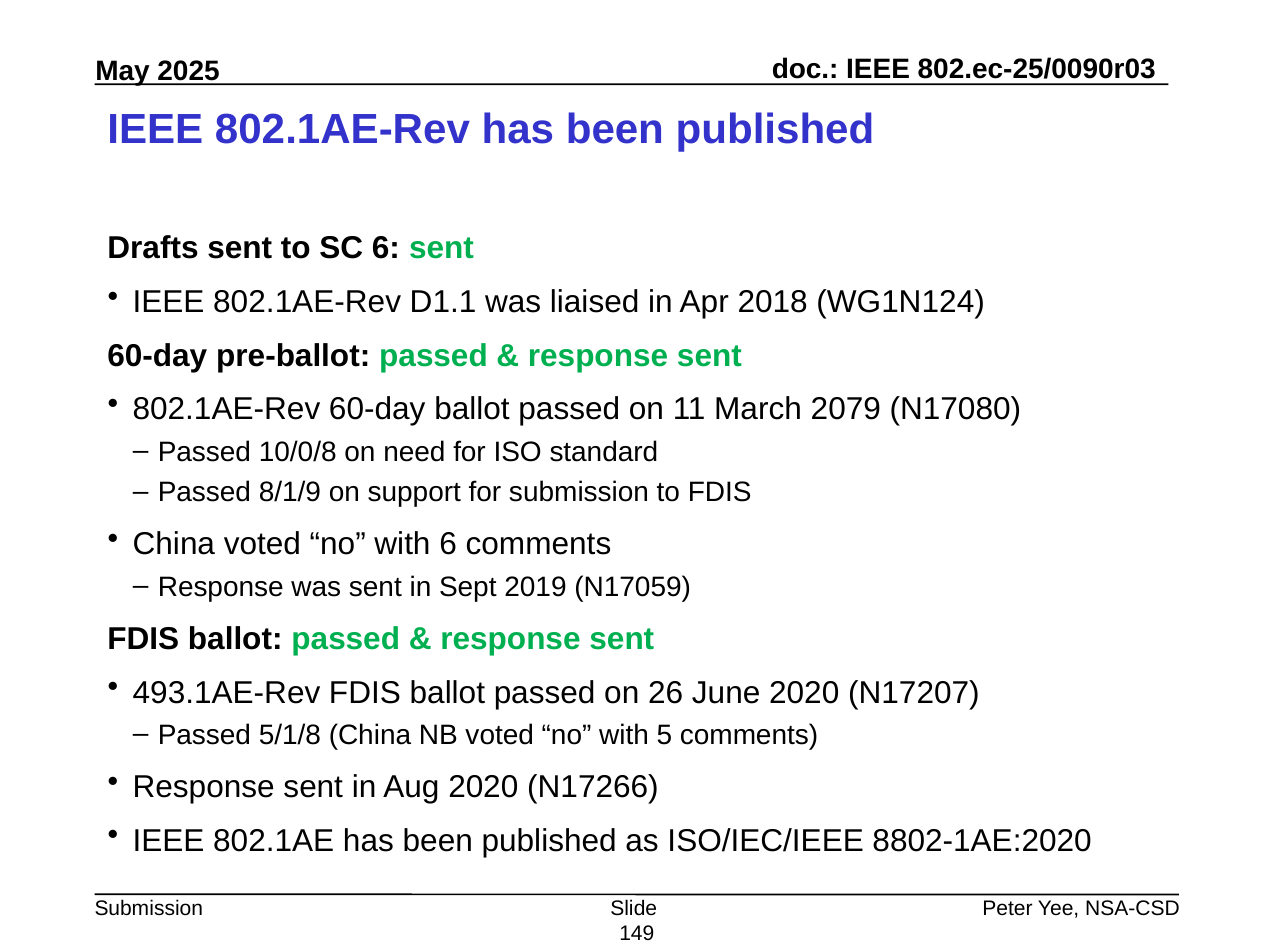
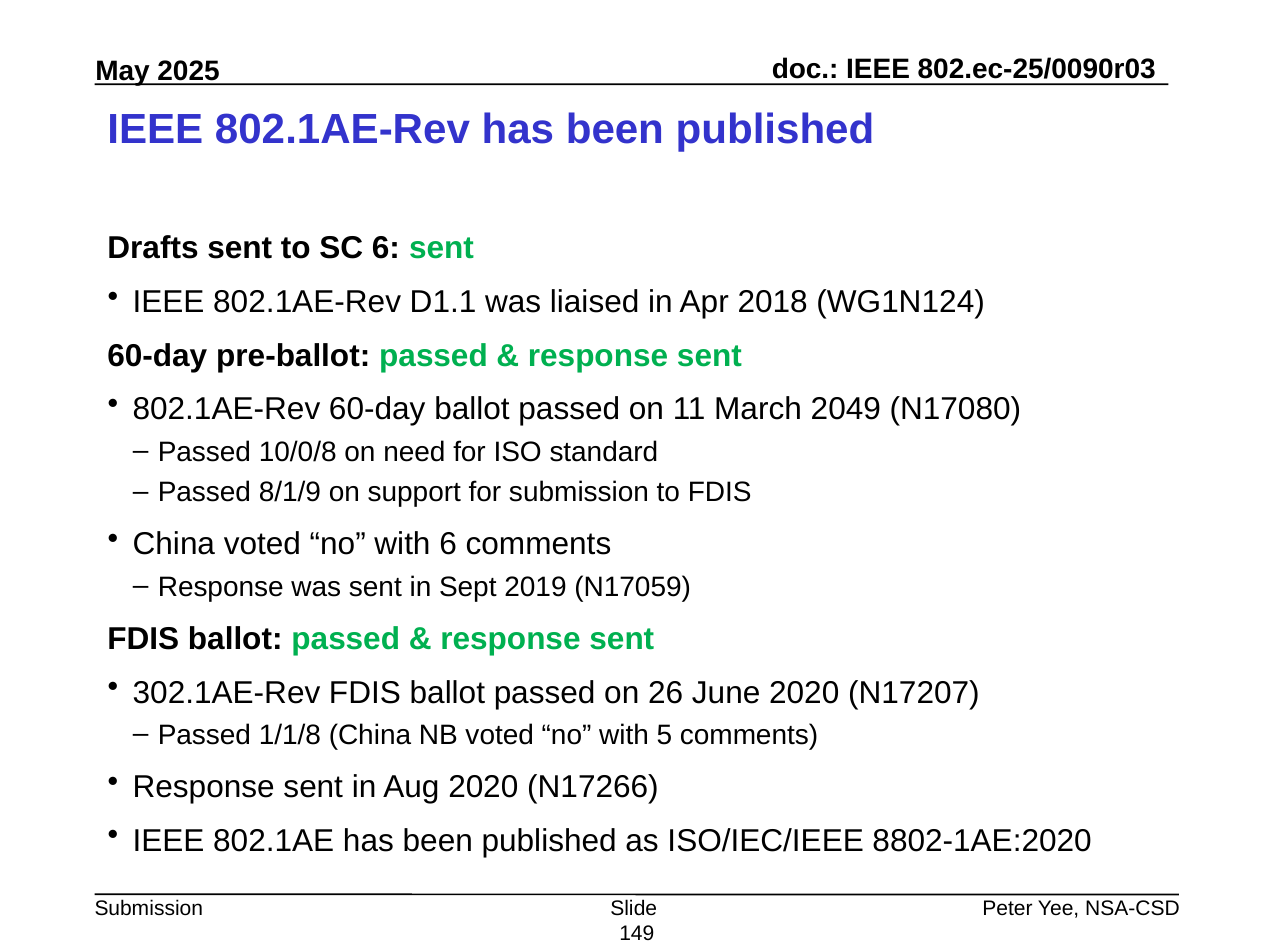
2079: 2079 -> 2049
493.1AE-Rev: 493.1AE-Rev -> 302.1AE-Rev
5/1/8: 5/1/8 -> 1/1/8
